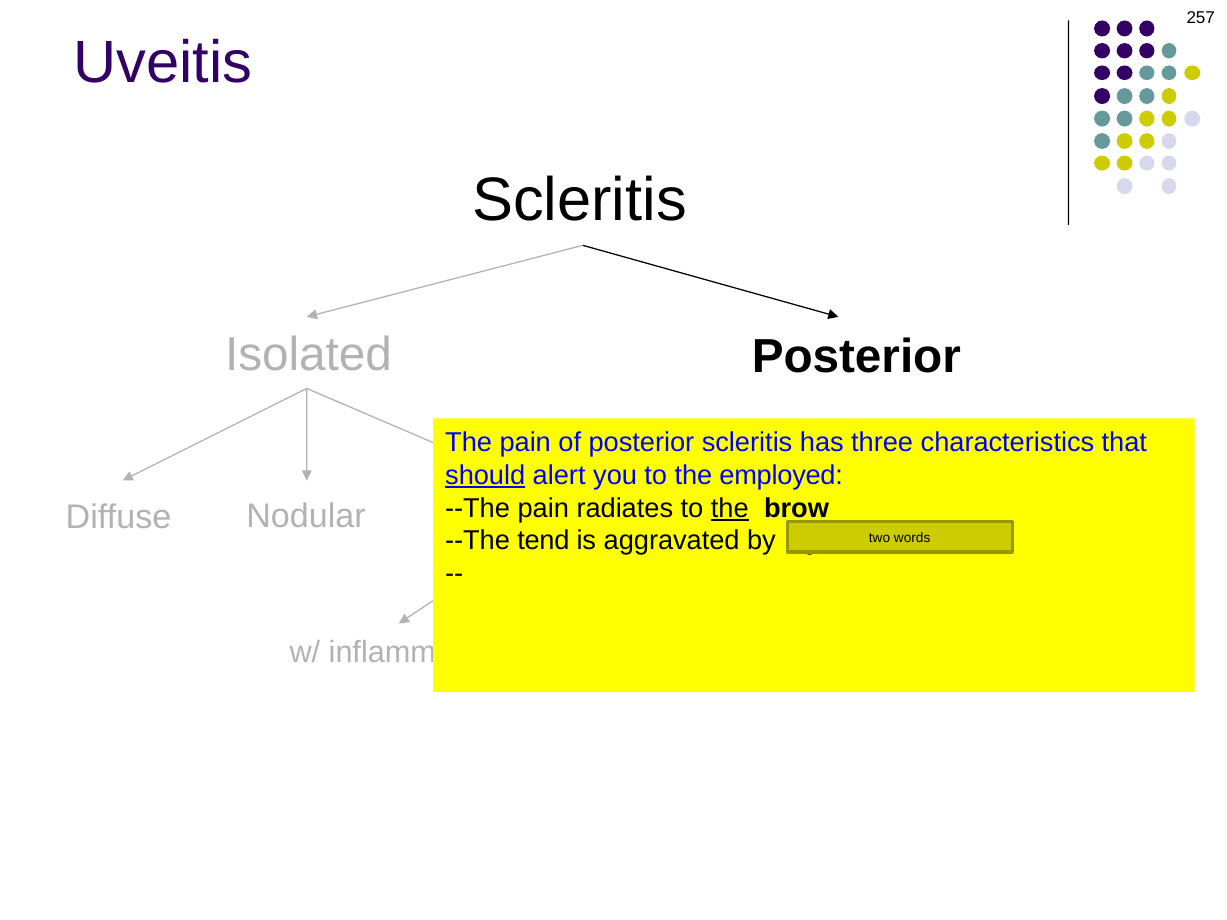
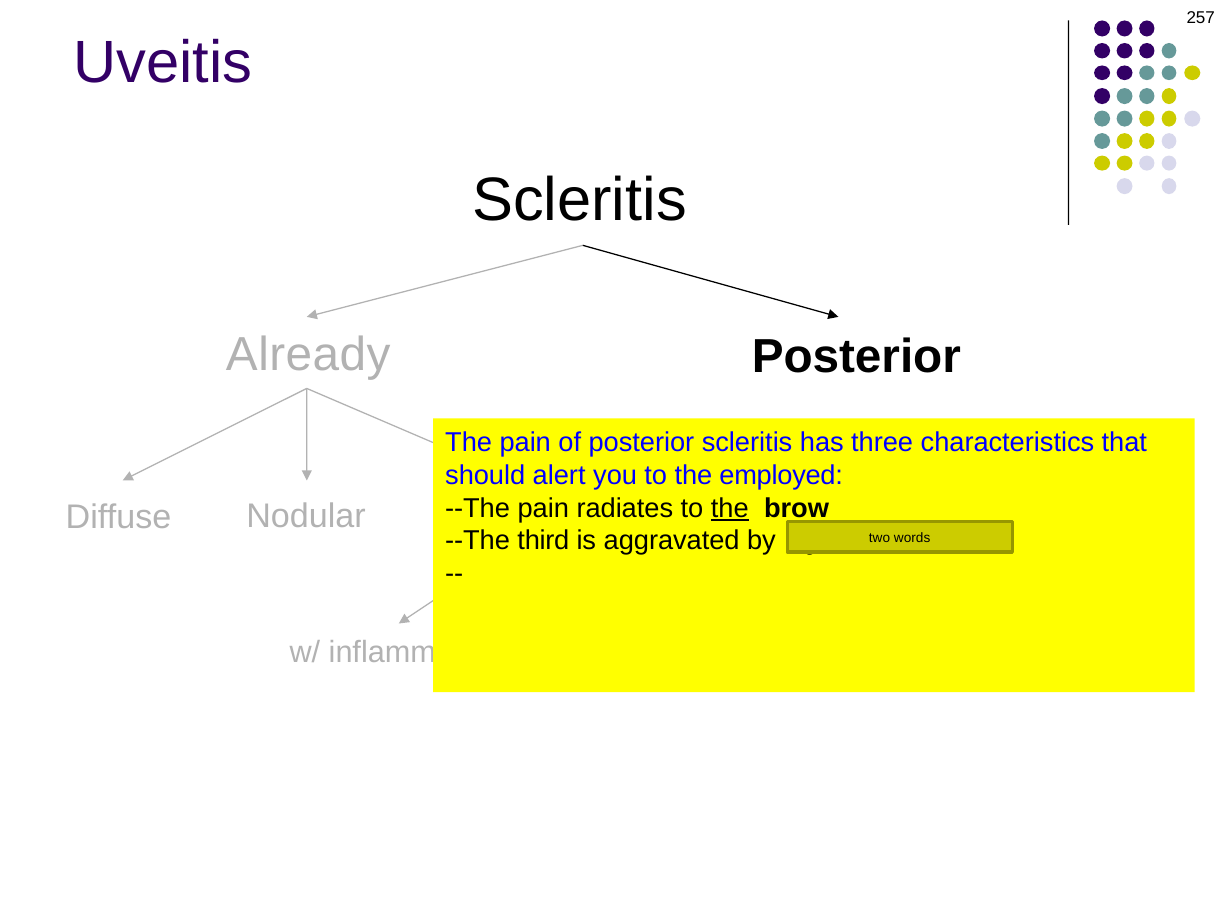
Isolated: Isolated -> Already
should underline: present -> none
tend: tend -> third
